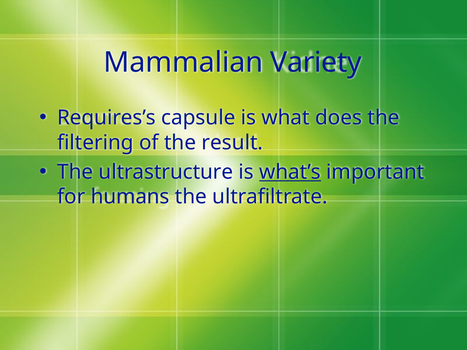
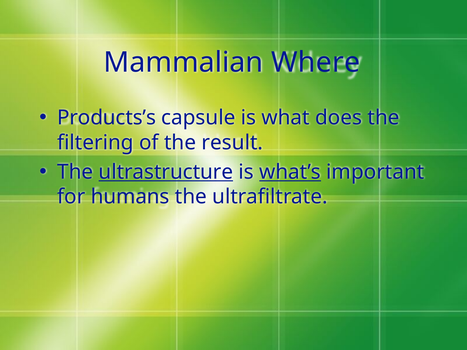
Variety: Variety -> Where
Requires’s: Requires’s -> Products’s
ultrastructure underline: none -> present
